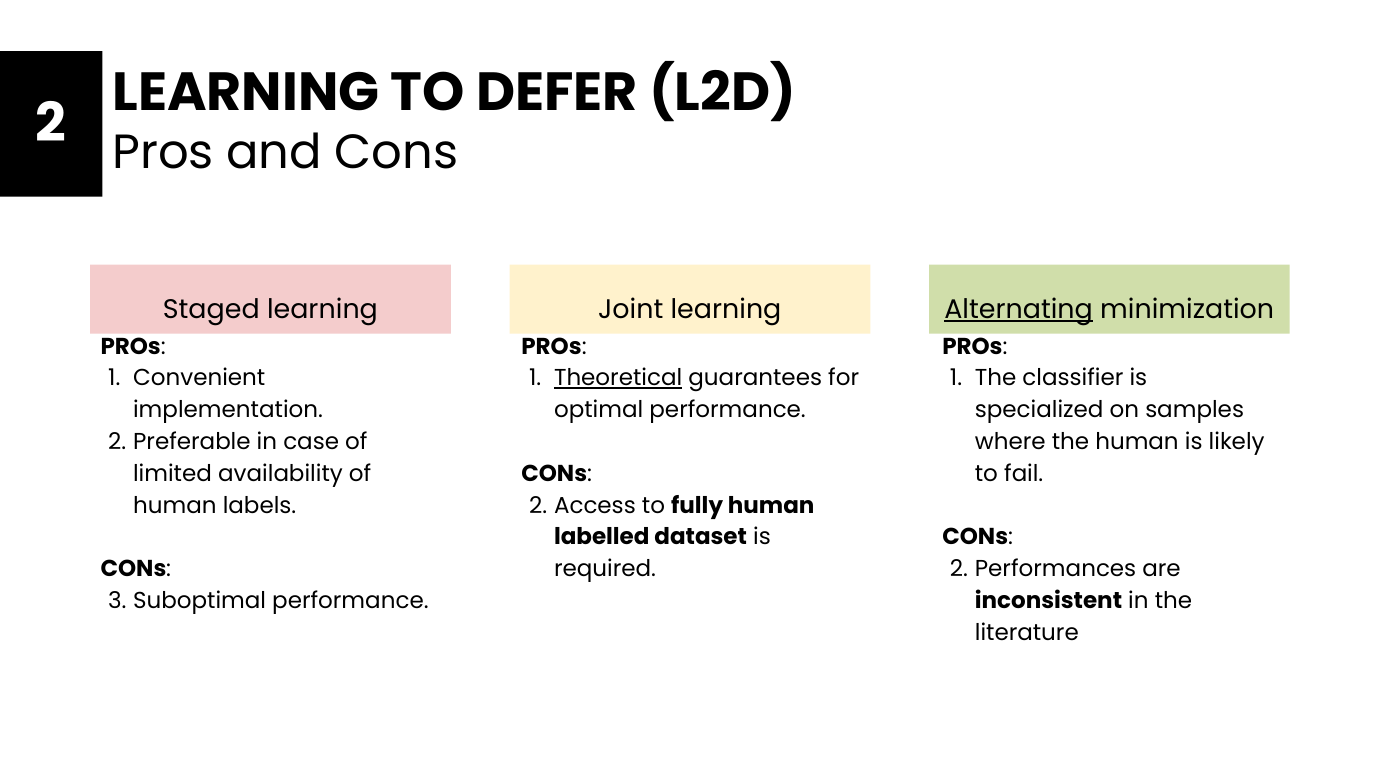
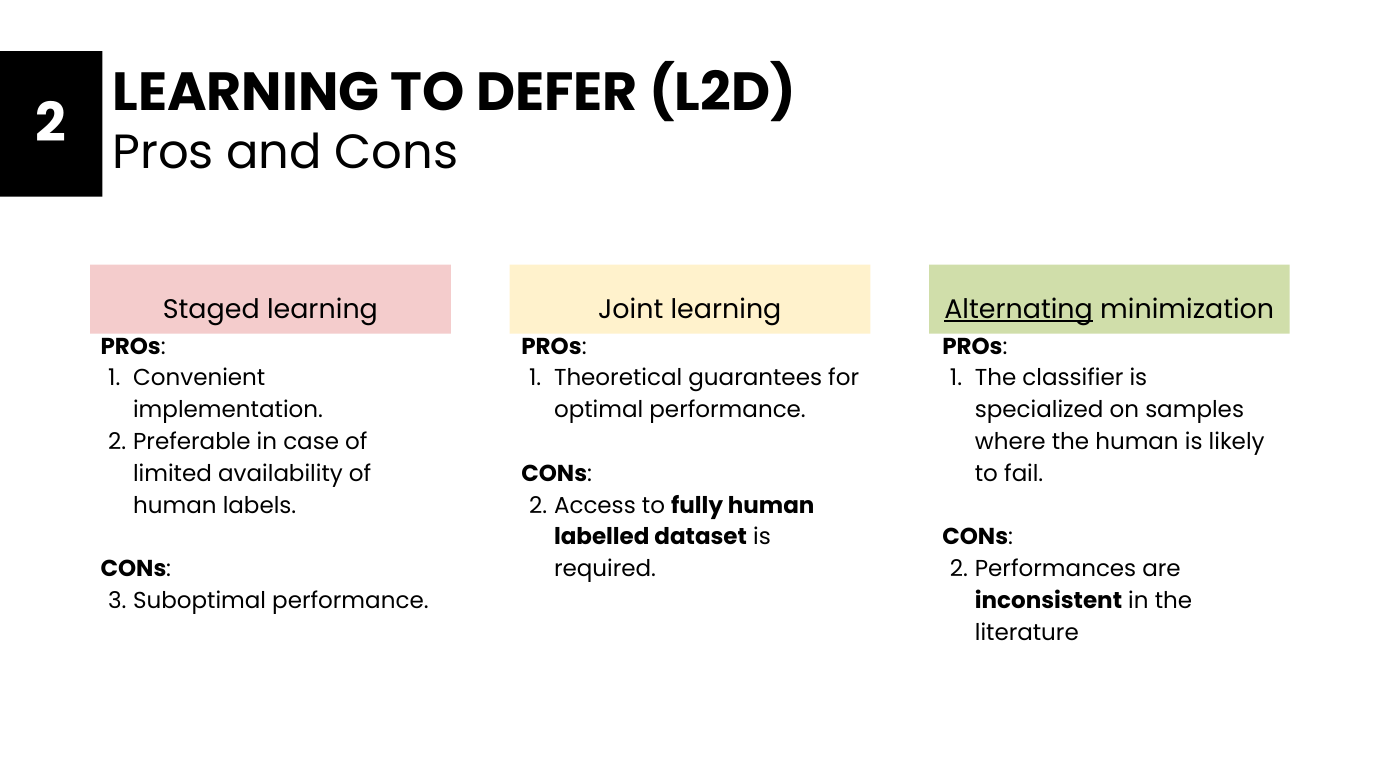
Theoretical underline: present -> none
